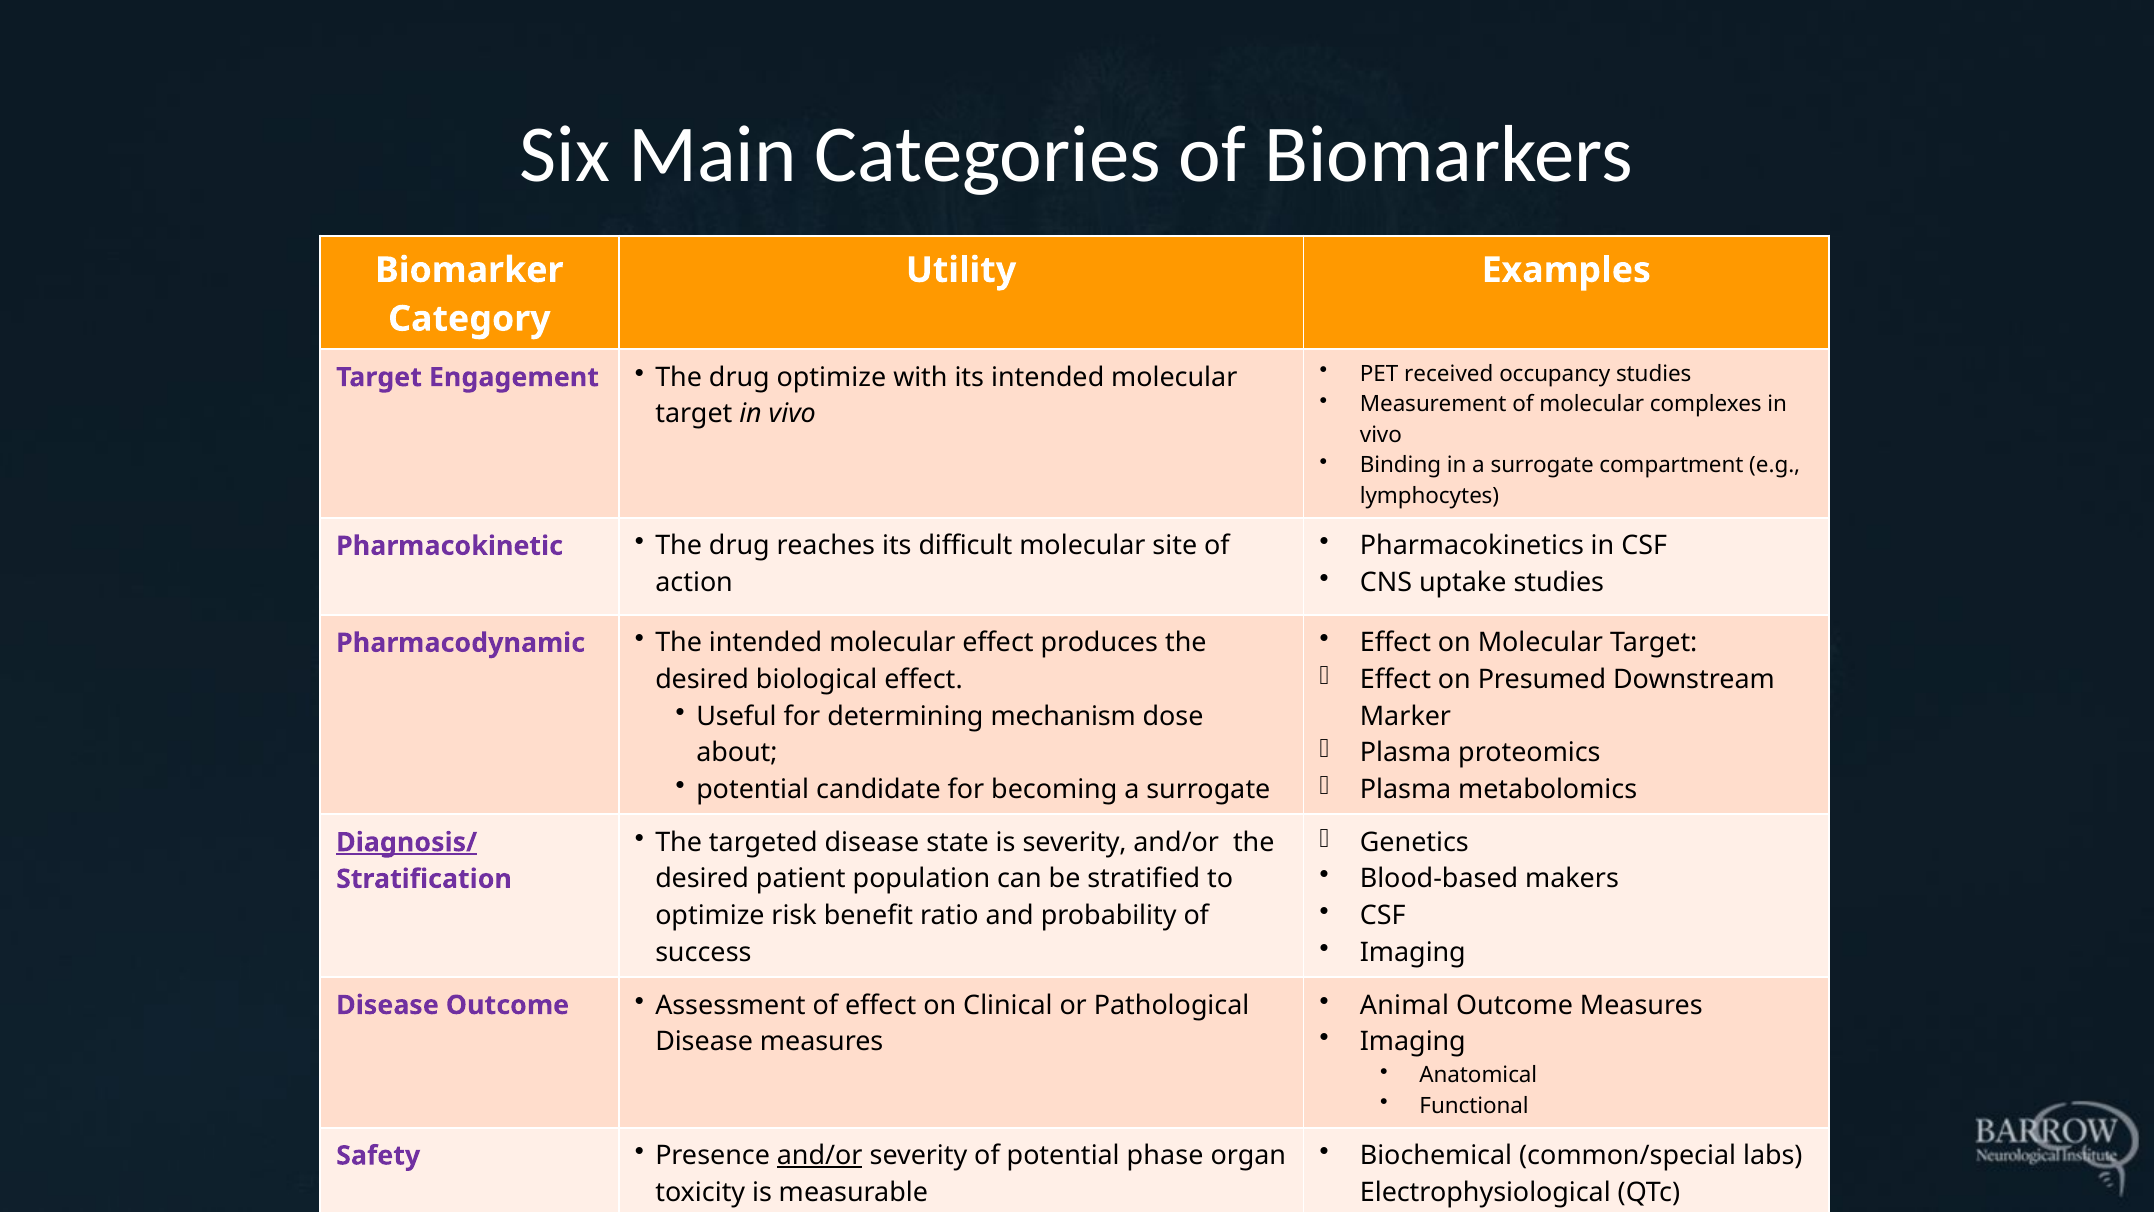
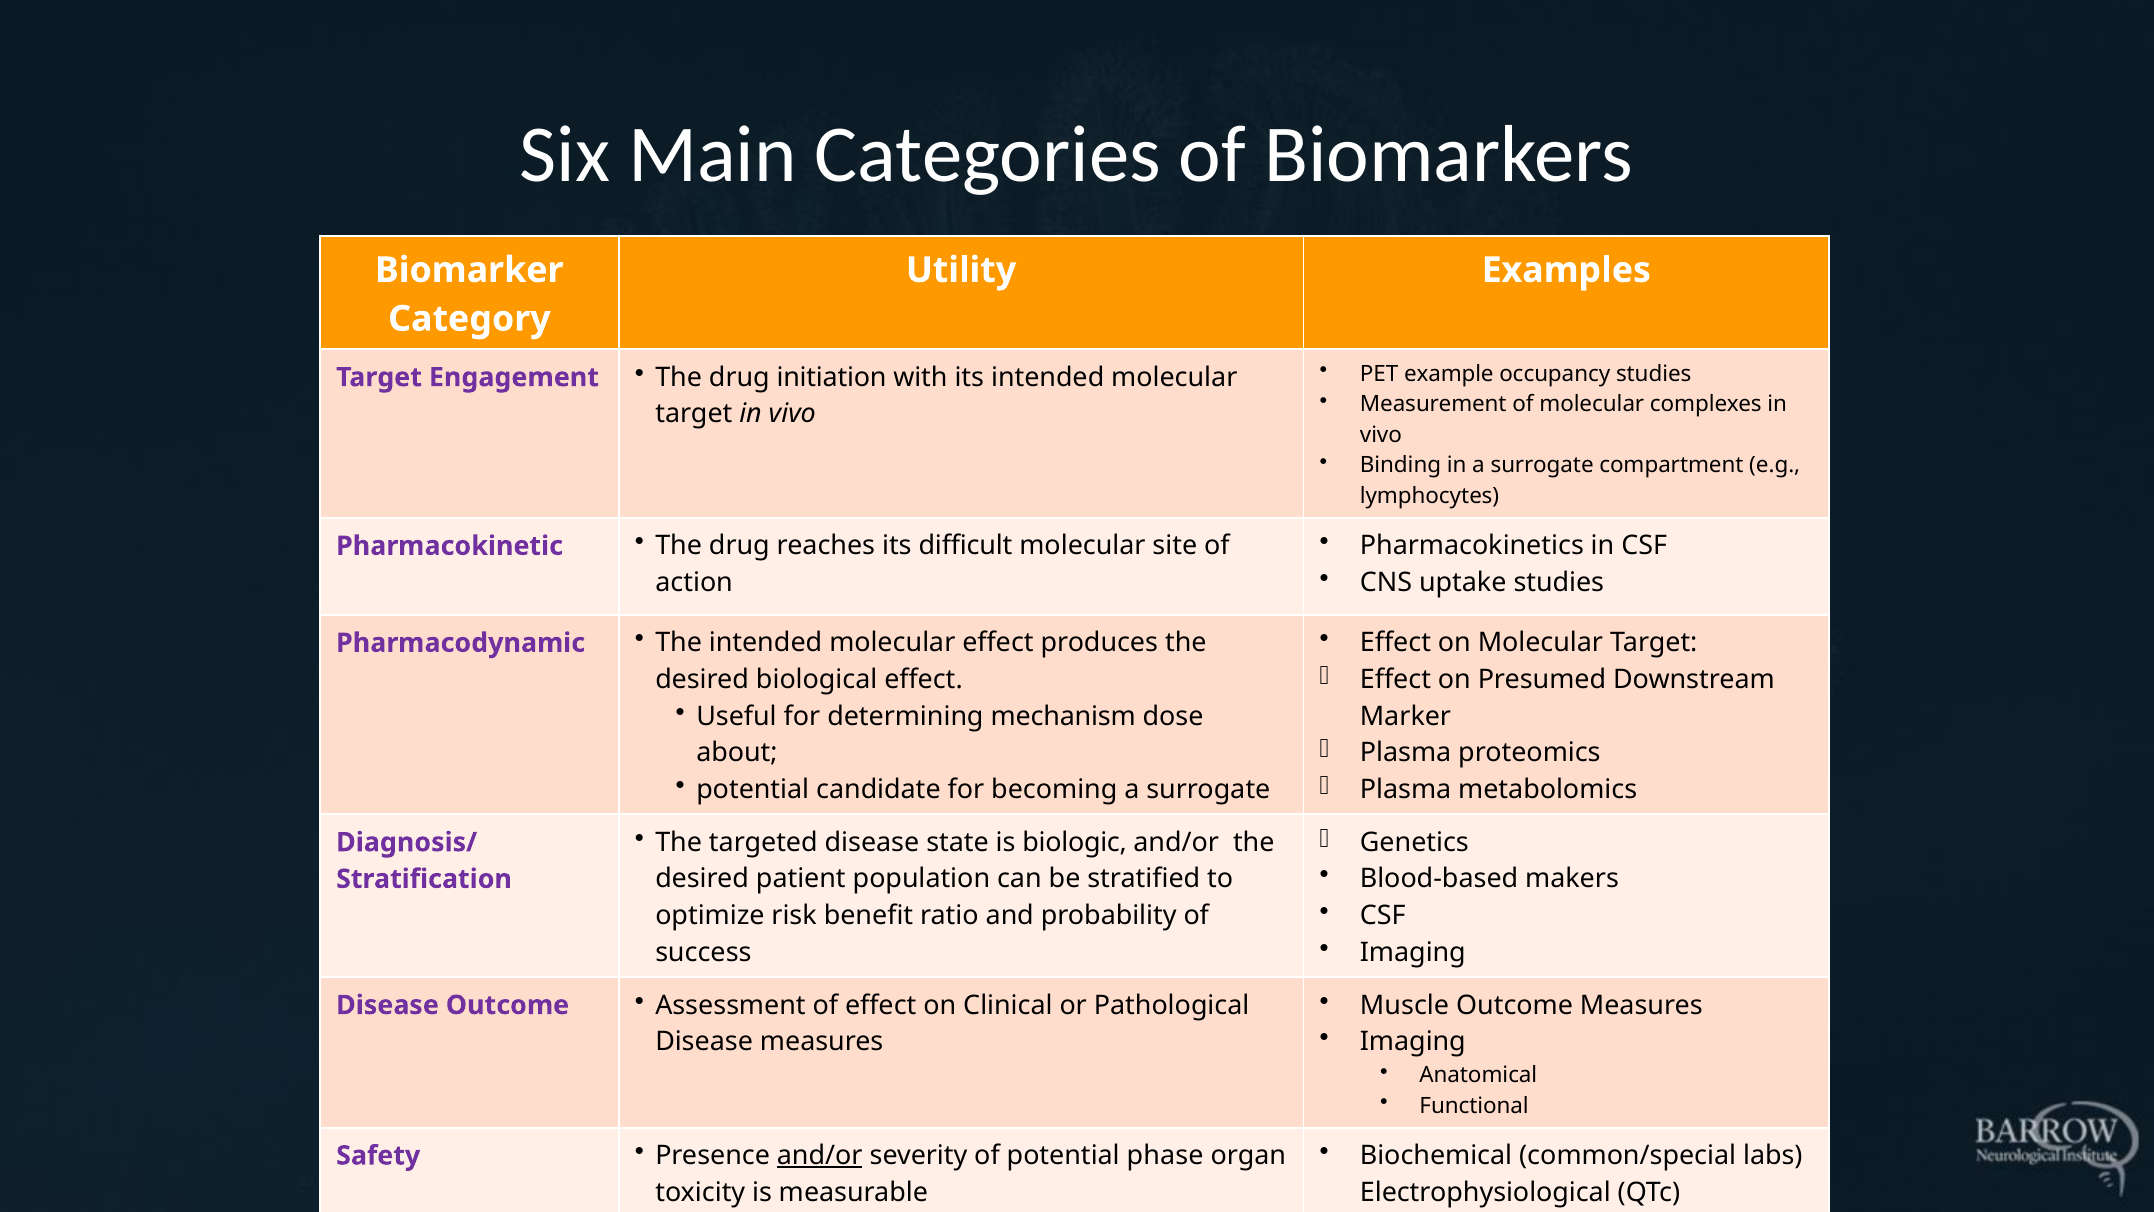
received: received -> example
drug optimize: optimize -> initiation
is severity: severity -> biologic
Diagnosis/ underline: present -> none
Animal: Animal -> Muscle
